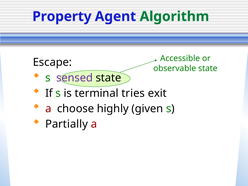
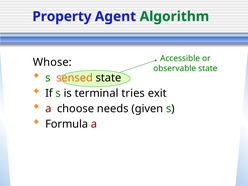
Escape: Escape -> Whose
sensed colour: purple -> orange
highly: highly -> needs
Partially: Partially -> Formula
